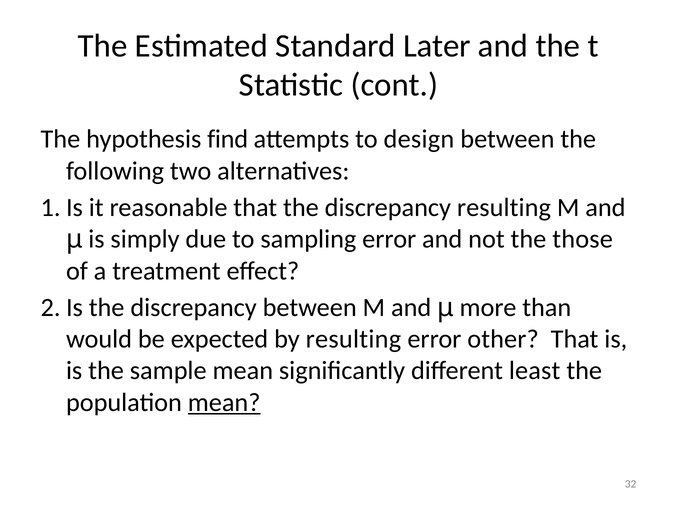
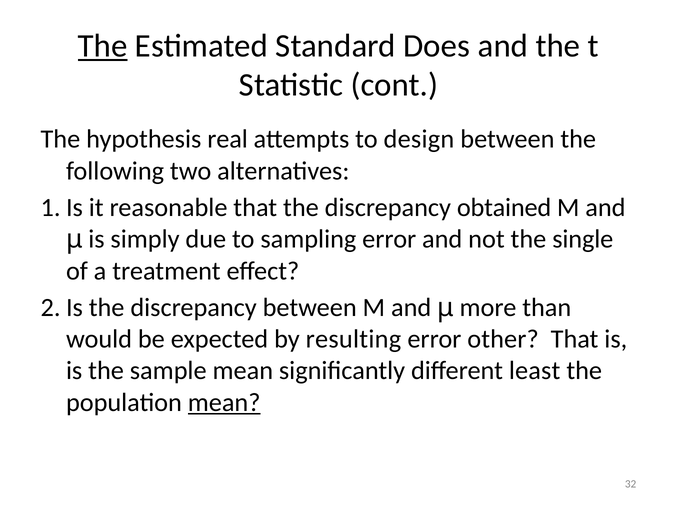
The at (103, 46) underline: none -> present
Later: Later -> Does
find: find -> real
discrepancy resulting: resulting -> obtained
those: those -> single
